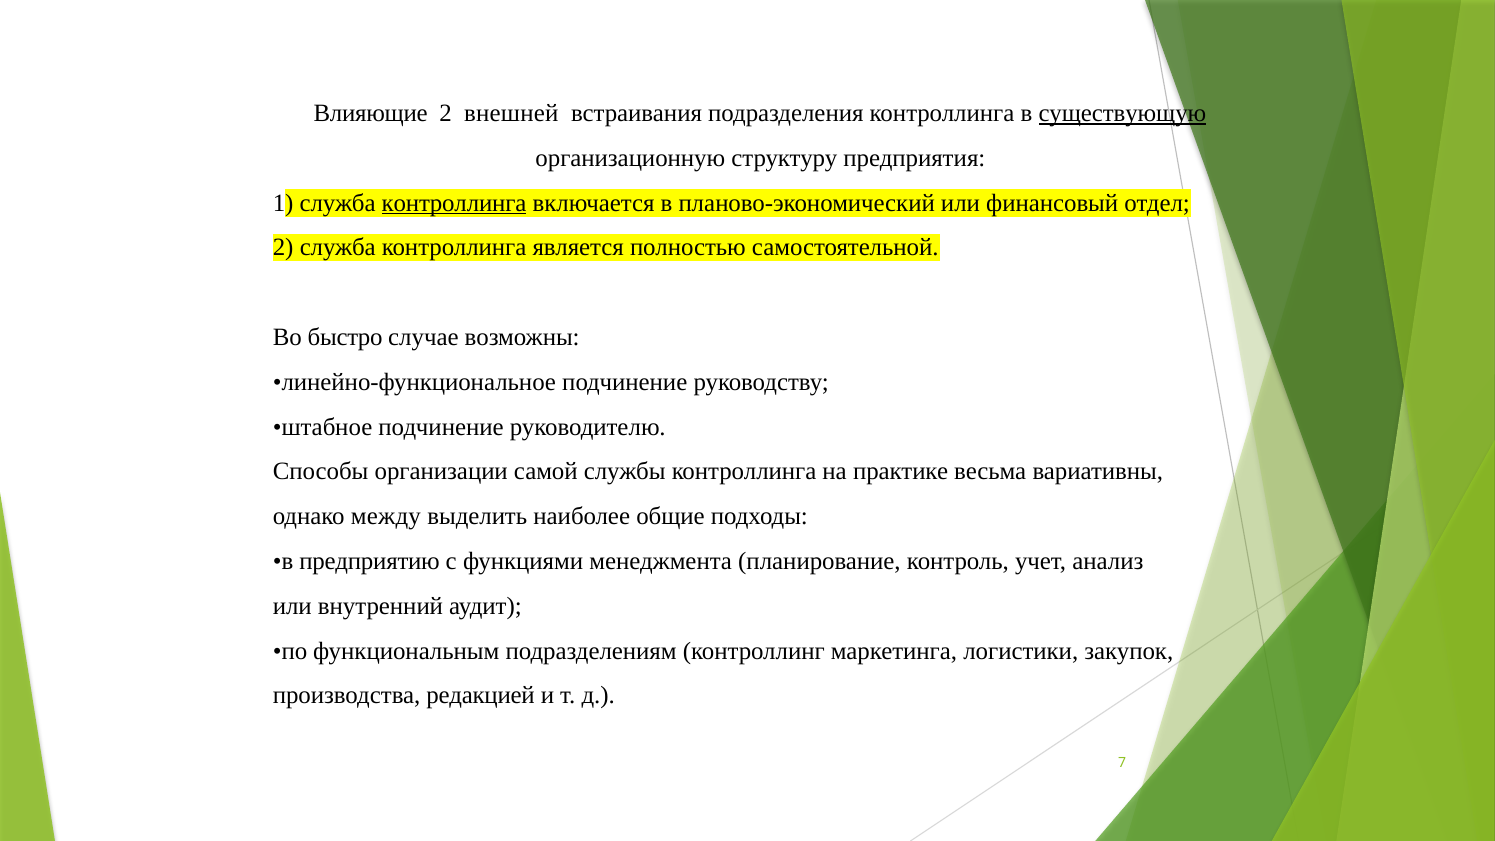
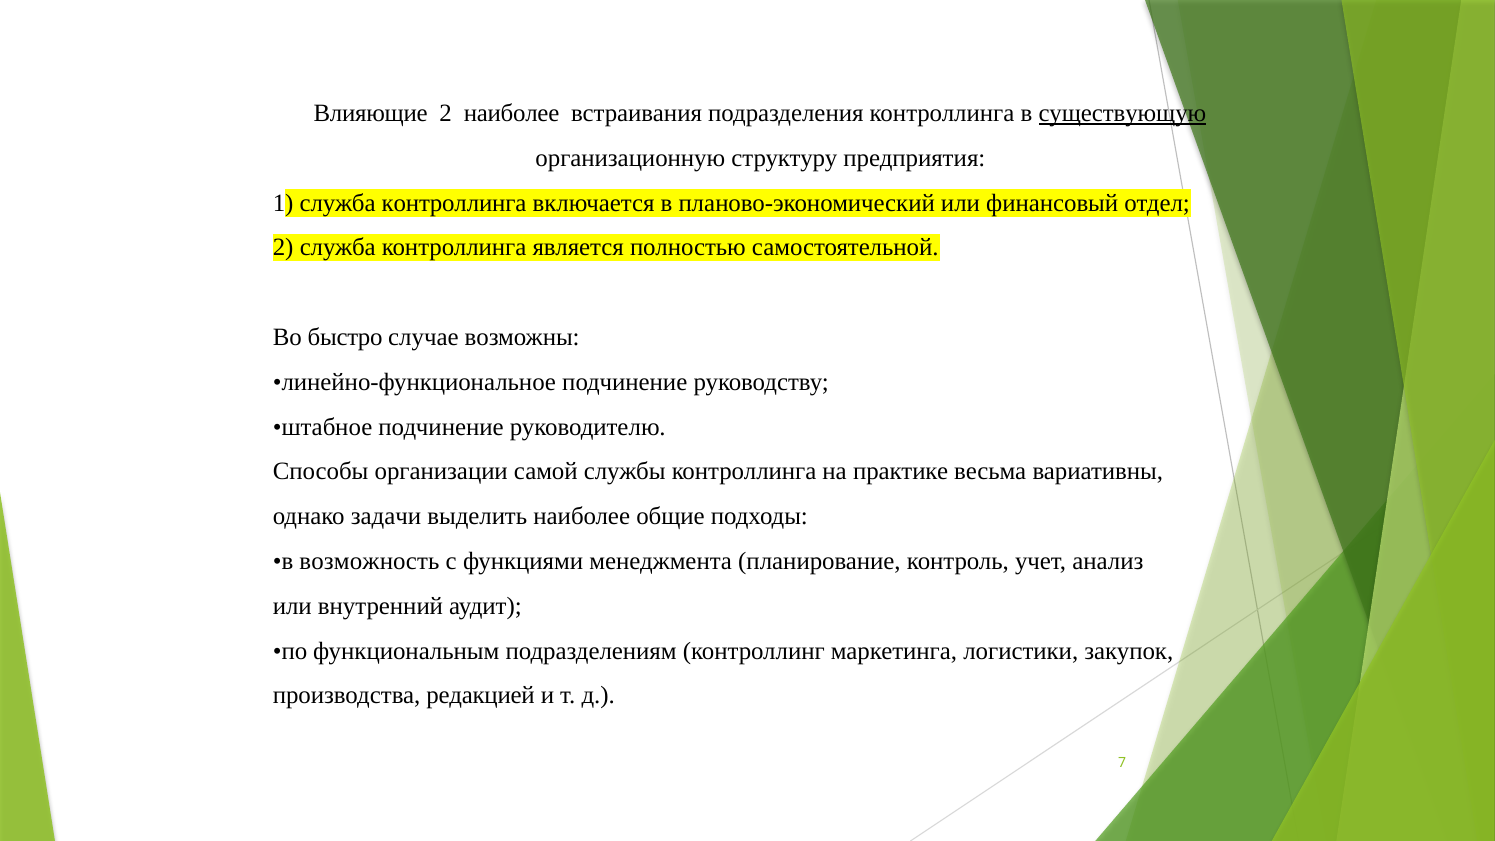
2 внешней: внешней -> наиболее
контроллинга at (454, 203) underline: present -> none
между: между -> задачи
предприятию: предприятию -> возможность
